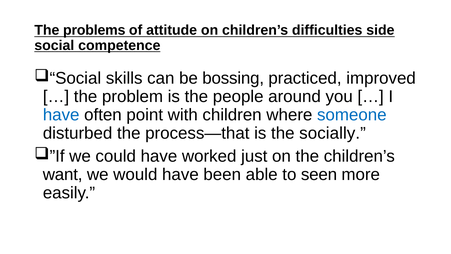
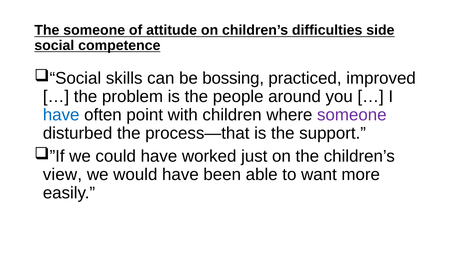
The problems: problems -> someone
someone at (352, 115) colour: blue -> purple
socially: socially -> support
want: want -> view
seen: seen -> want
